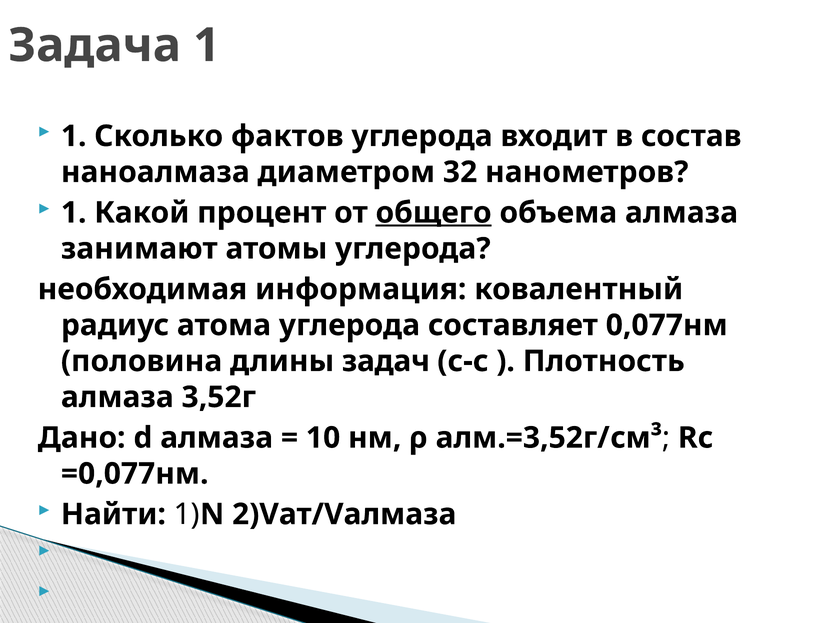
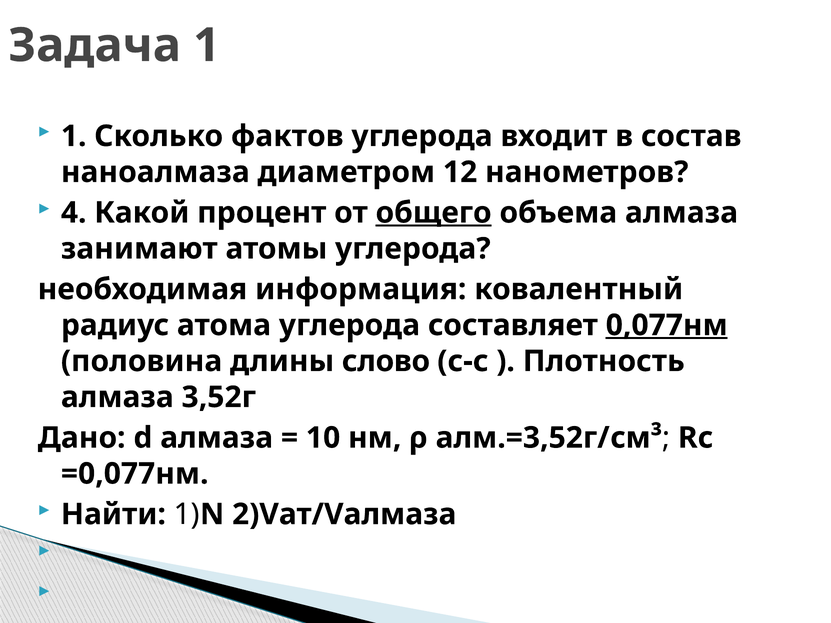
32: 32 -> 12
1 at (74, 213): 1 -> 4
0,077нм underline: none -> present
задач: задач -> слово
